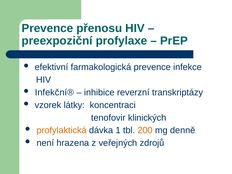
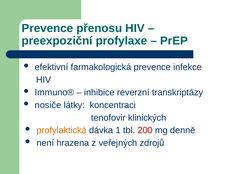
Infekční®: Infekční® -> Immuno®
vzorek: vzorek -> nosiče
200 colour: orange -> red
